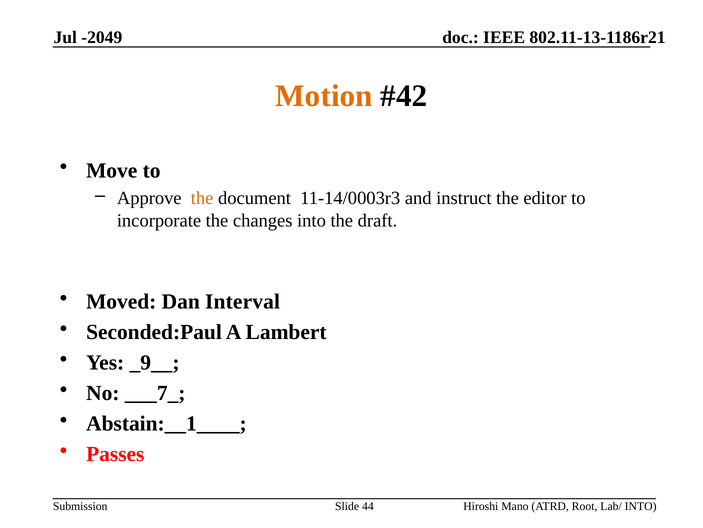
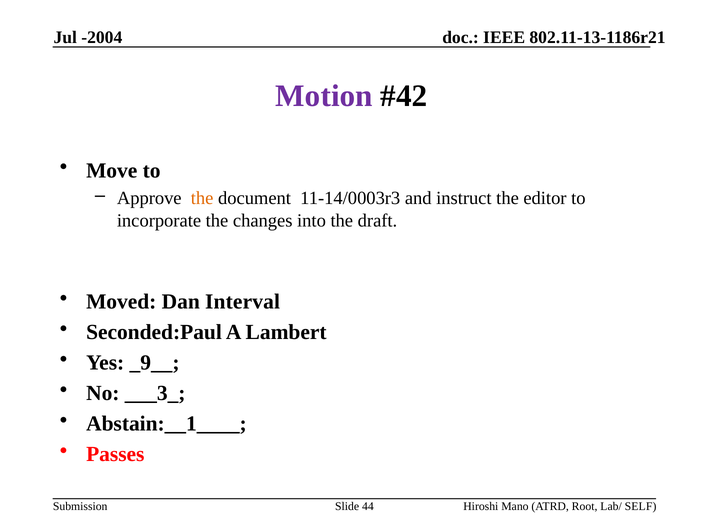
-2049: -2049 -> -2004
Motion colour: orange -> purple
___7_: ___7_ -> ___3_
Lab/ INTO: INTO -> SELF
